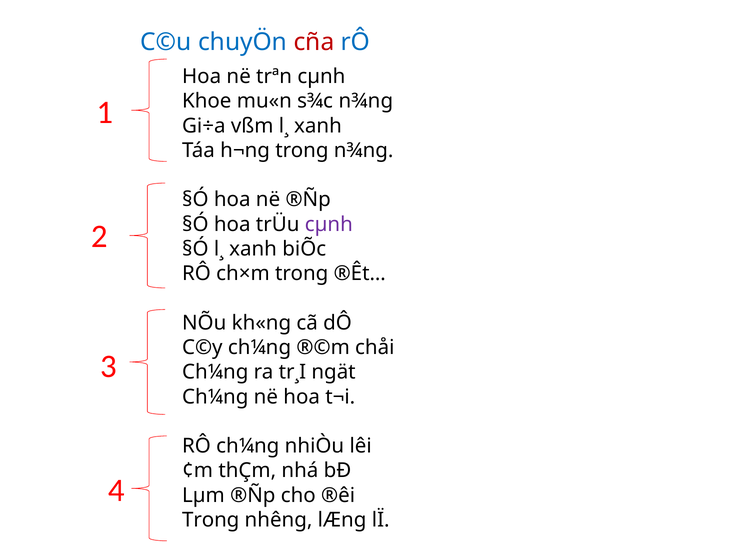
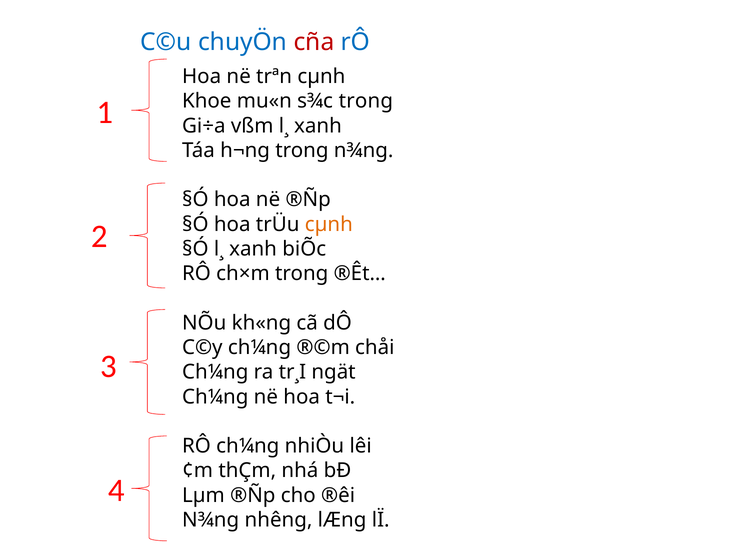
s¾c n¾ng: n¾ng -> trong
cµnh at (329, 224) colour: purple -> orange
Trong at (211, 519): Trong -> N¾ng
